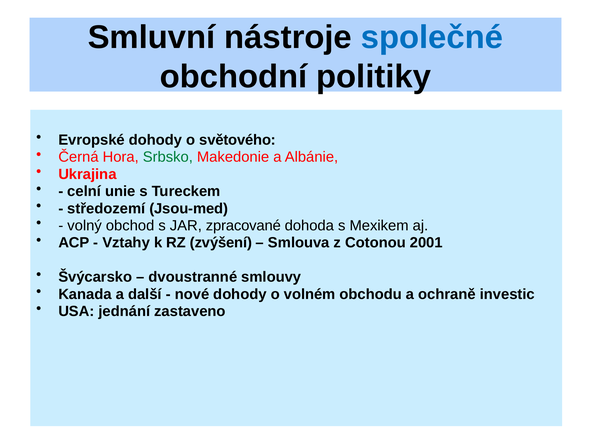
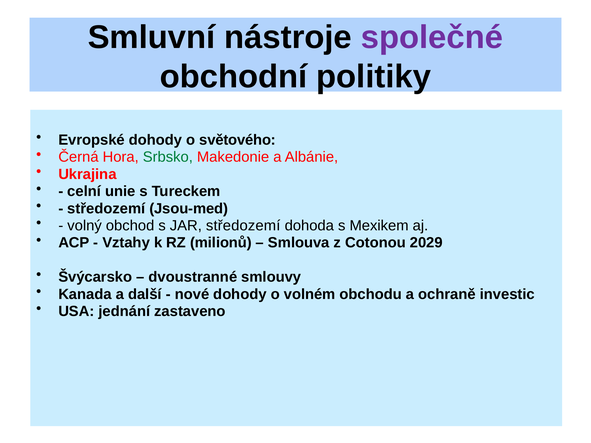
společné colour: blue -> purple
JAR zpracované: zpracované -> středozemí
zvýšení: zvýšení -> milionů
2001: 2001 -> 2029
